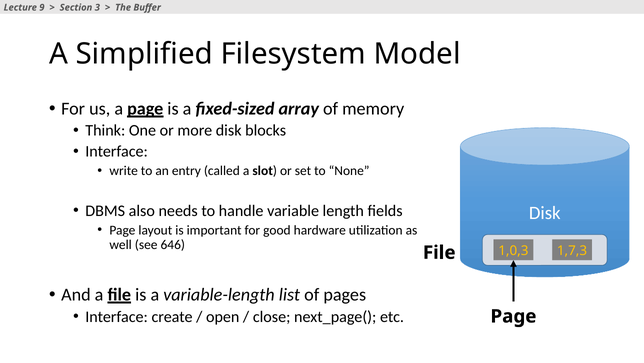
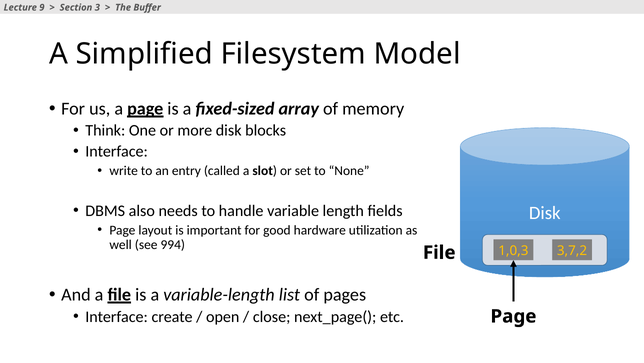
646: 646 -> 994
1,7,3: 1,7,3 -> 3,7,2
